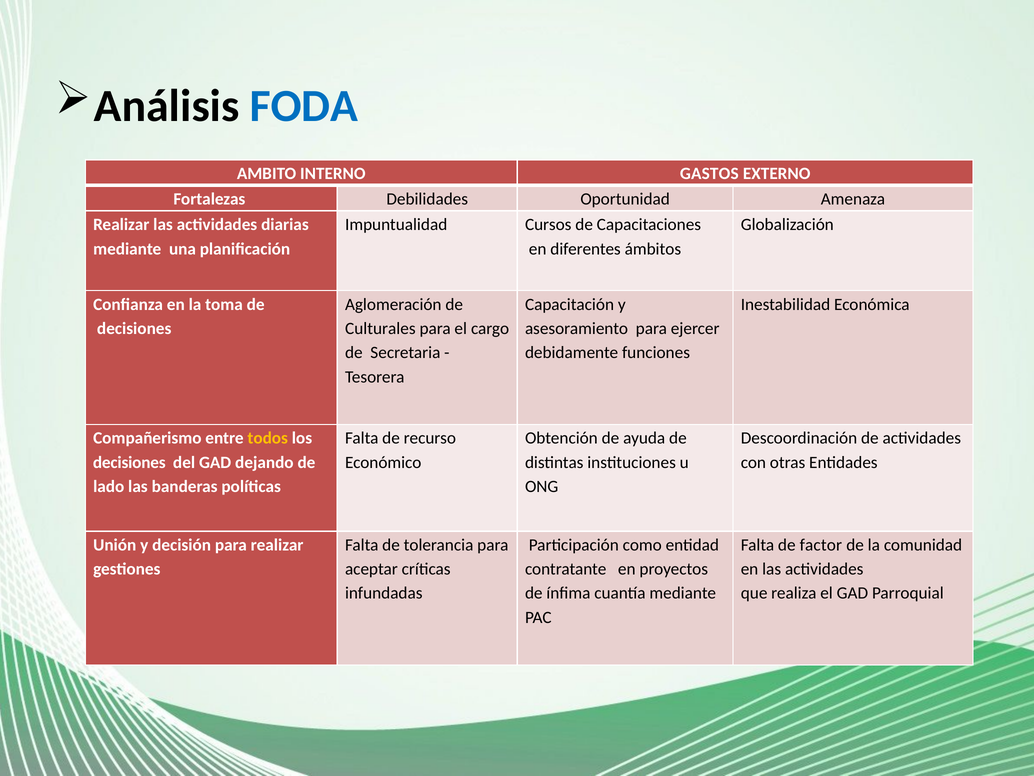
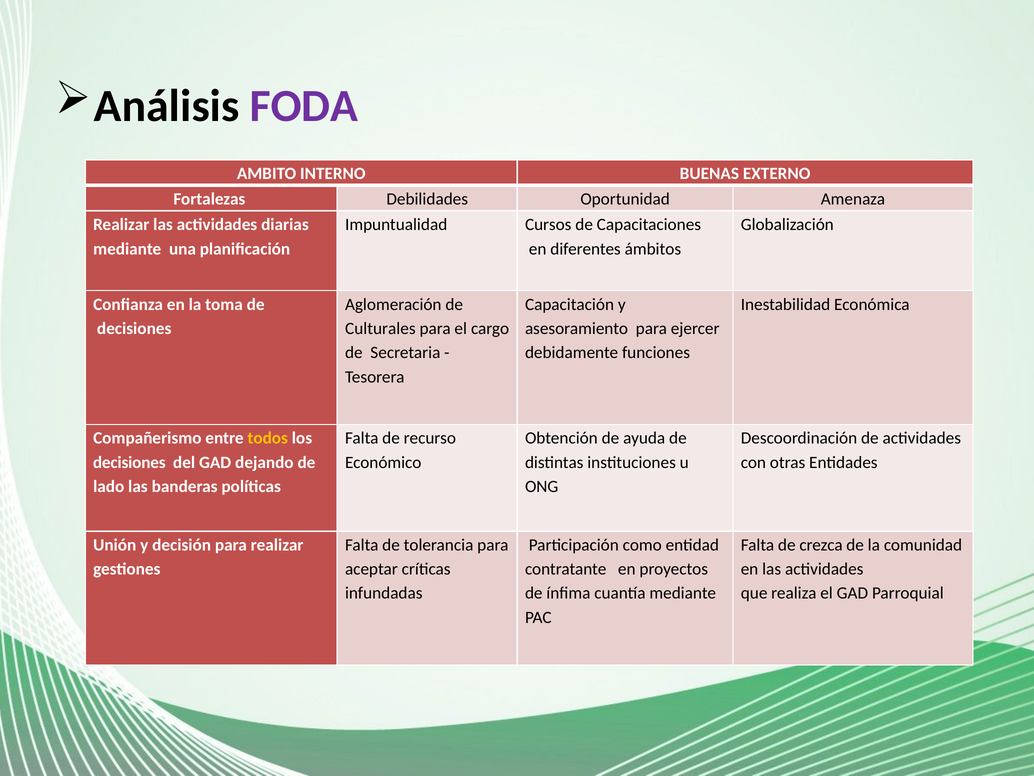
FODA colour: blue -> purple
GASTOS: GASTOS -> BUENAS
factor: factor -> crezca
